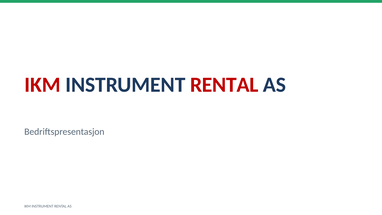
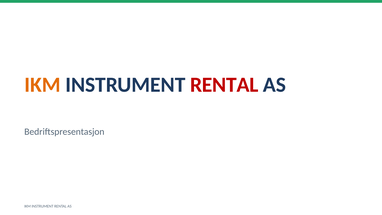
IKM at (42, 85) colour: red -> orange
